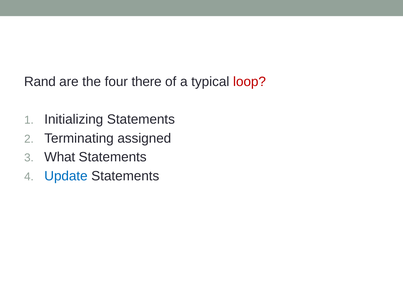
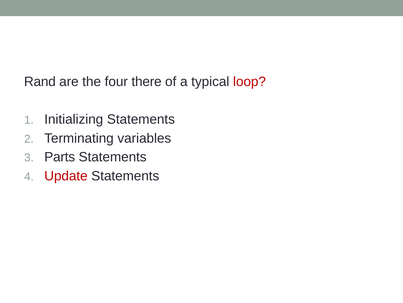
assigned: assigned -> variables
What: What -> Parts
Update colour: blue -> red
